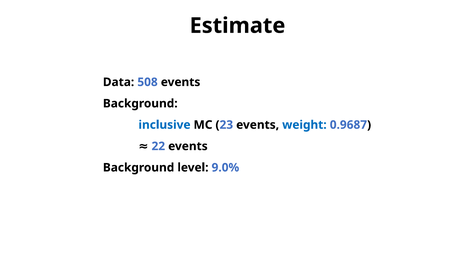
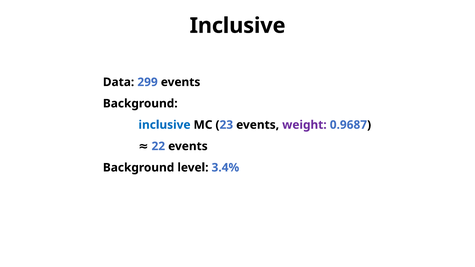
Estimate at (237, 26): Estimate -> Inclusive
508: 508 -> 299
weight colour: blue -> purple
9.0%: 9.0% -> 3.4%
